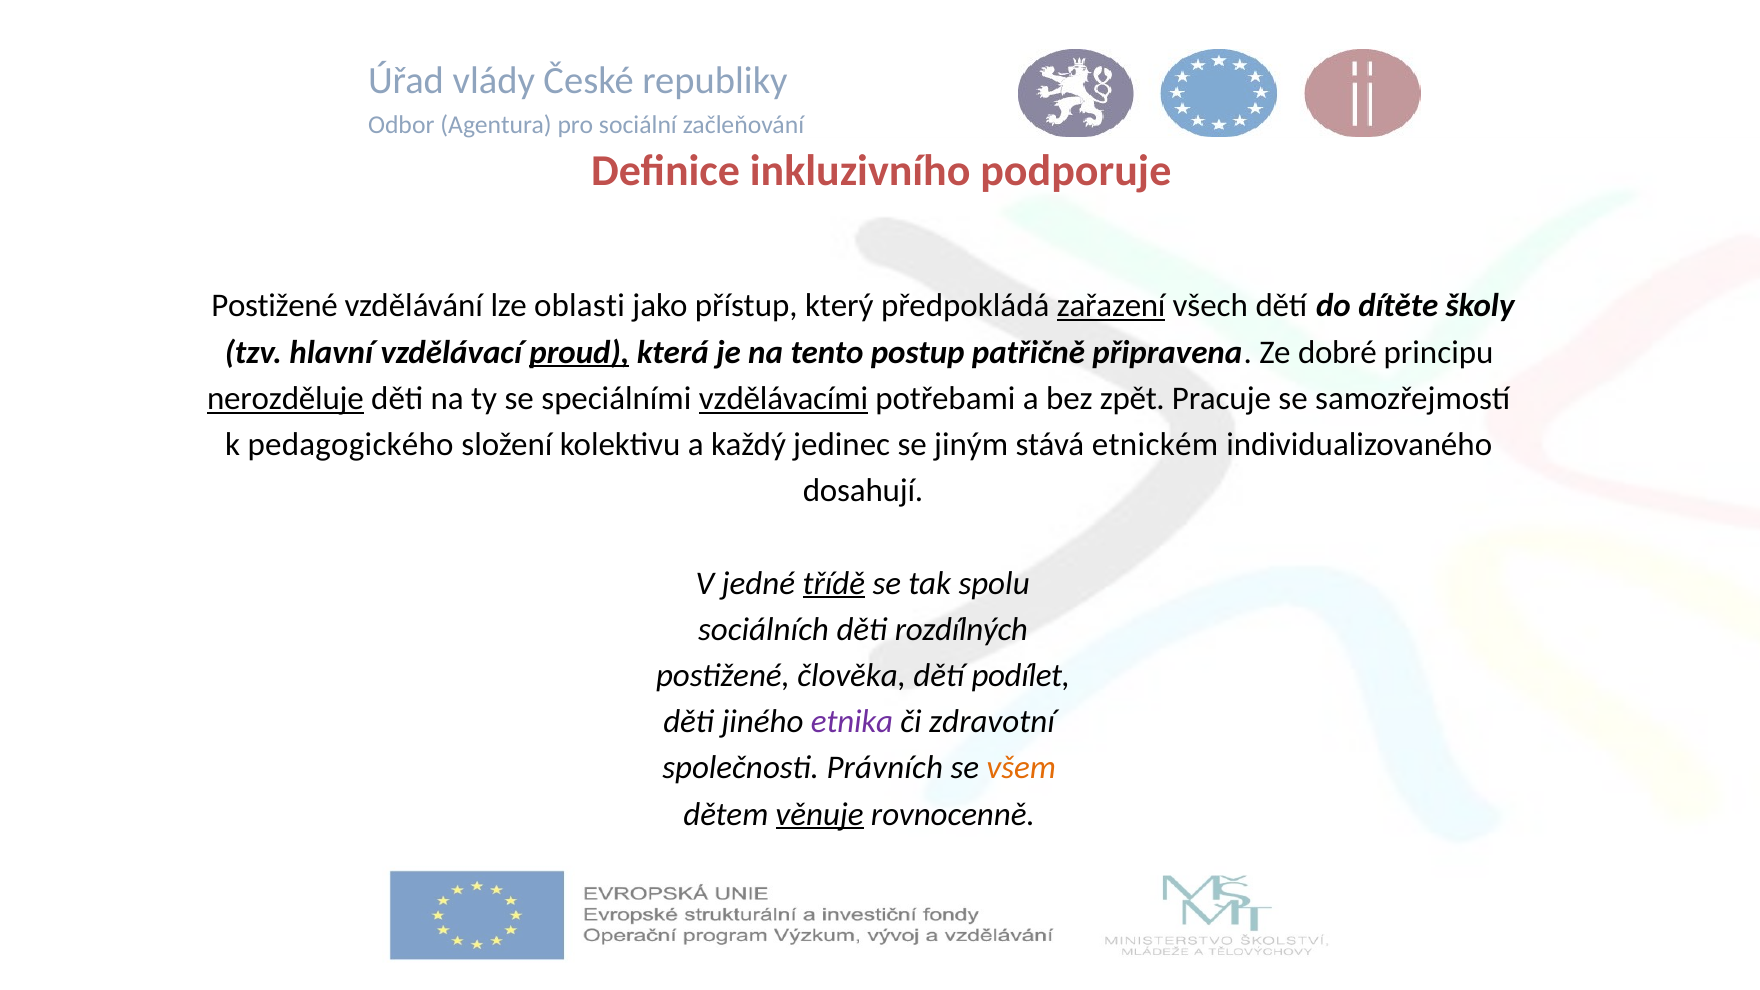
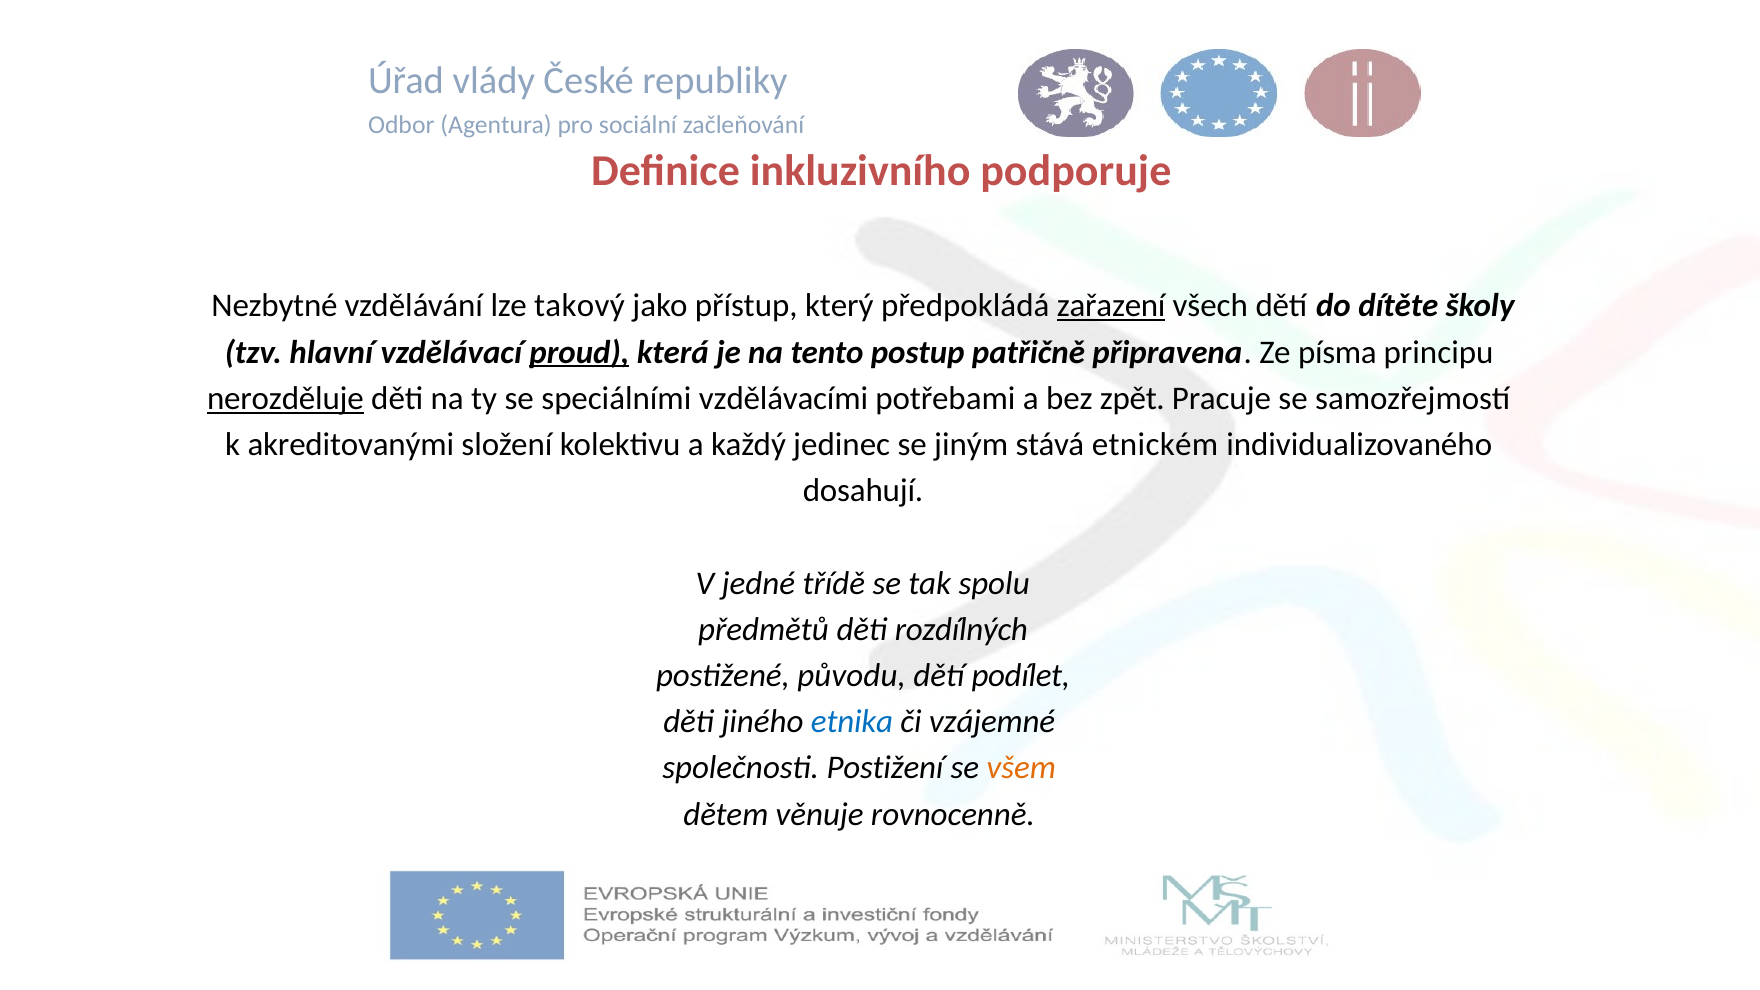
Postižené at (275, 306): Postižené -> Nezbytné
oblasti: oblasti -> takový
dobré: dobré -> písma
vzdělávacími underline: present -> none
pedagogického: pedagogického -> akreditovanými
třídě underline: present -> none
sociálních: sociálních -> předmětů
člověka: člověka -> původu
etnika colour: purple -> blue
zdravotní: zdravotní -> vzájemné
Právních: Právních -> Postižení
věnuje underline: present -> none
